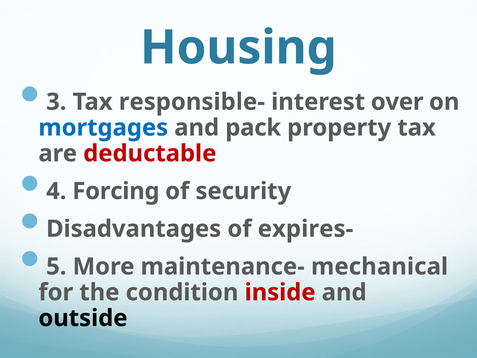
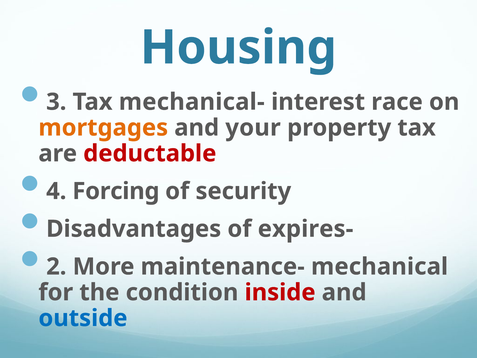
responsible-: responsible- -> mechanical-
over: over -> race
mortgages colour: blue -> orange
pack: pack -> your
5: 5 -> 2
outside colour: black -> blue
